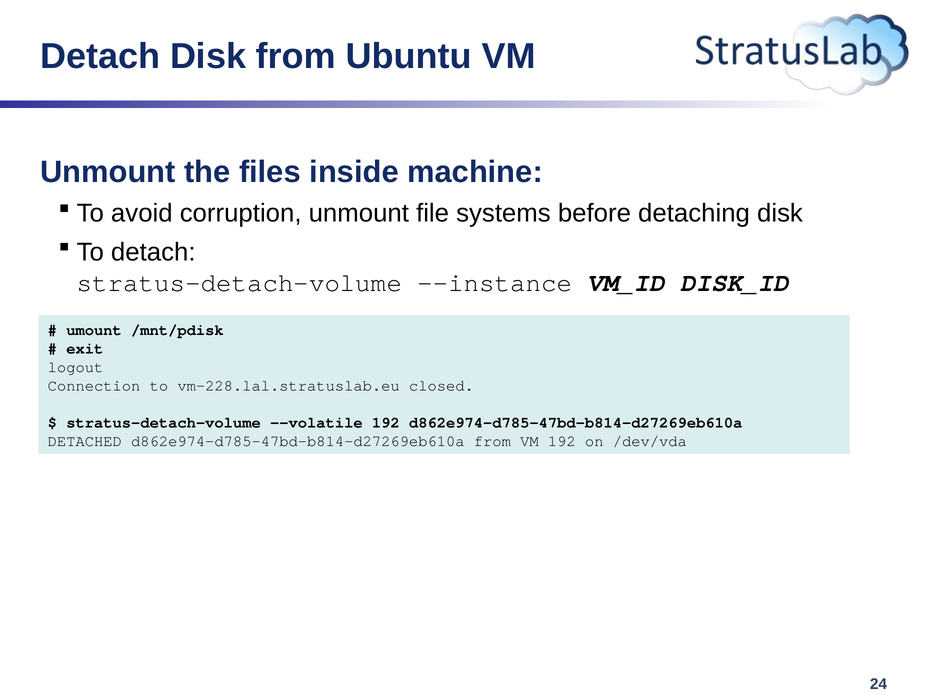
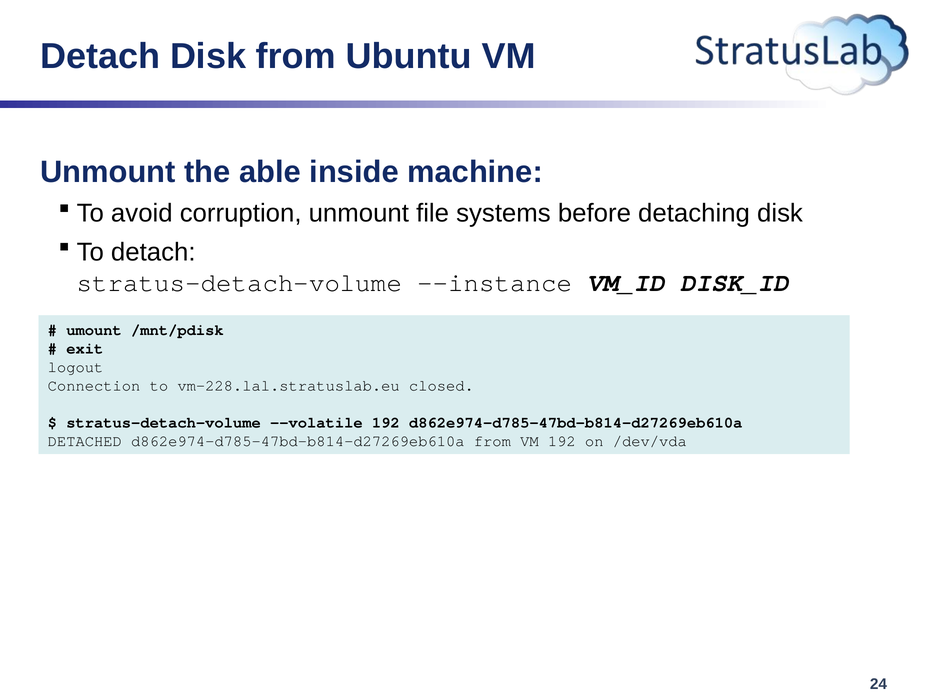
files: files -> able
